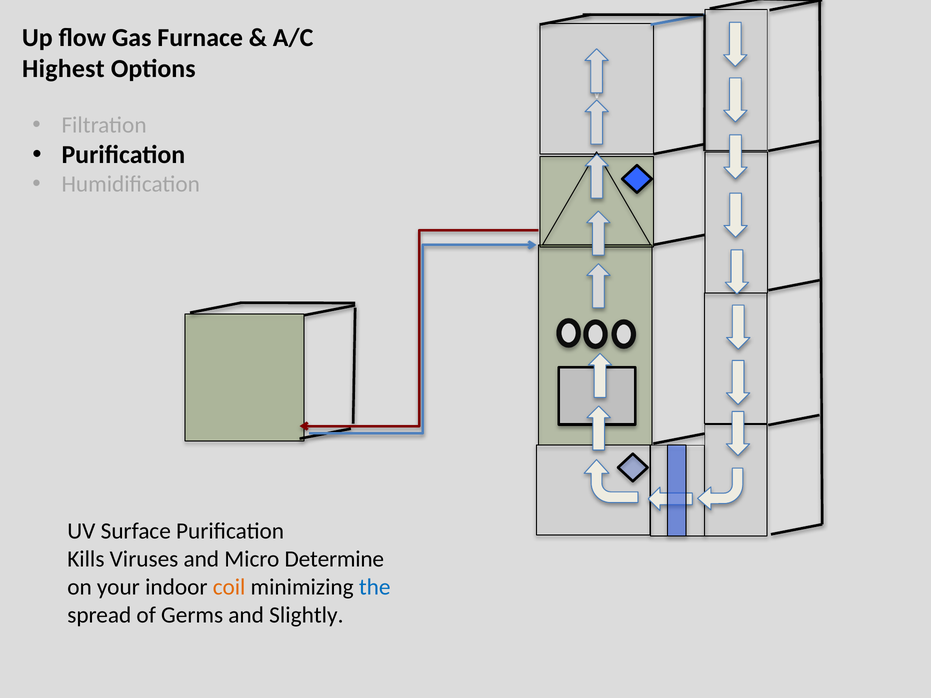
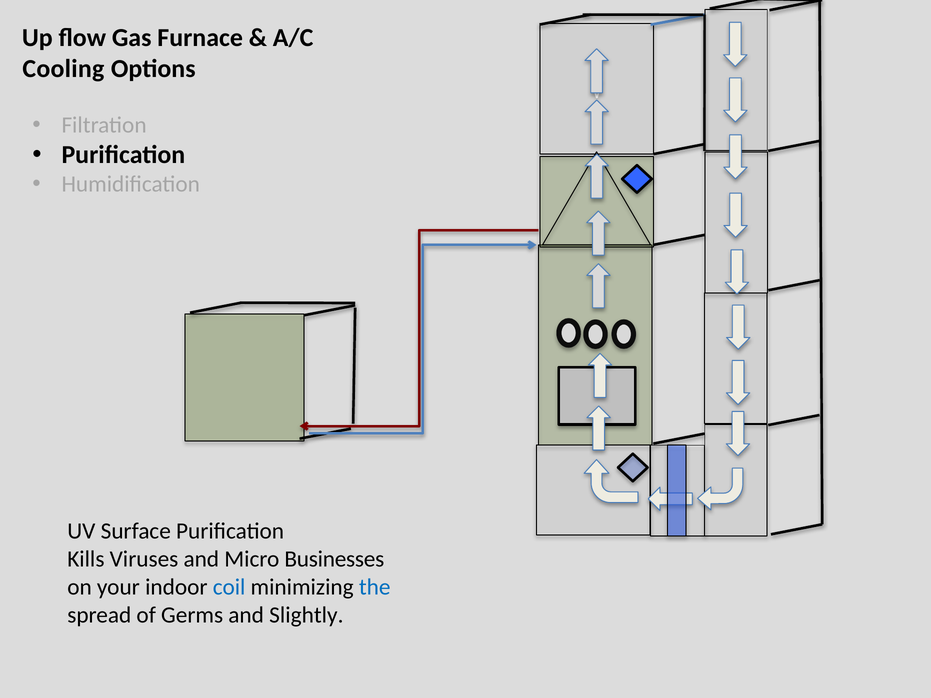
Highest: Highest -> Cooling
Determine: Determine -> Businesses
coil colour: orange -> blue
